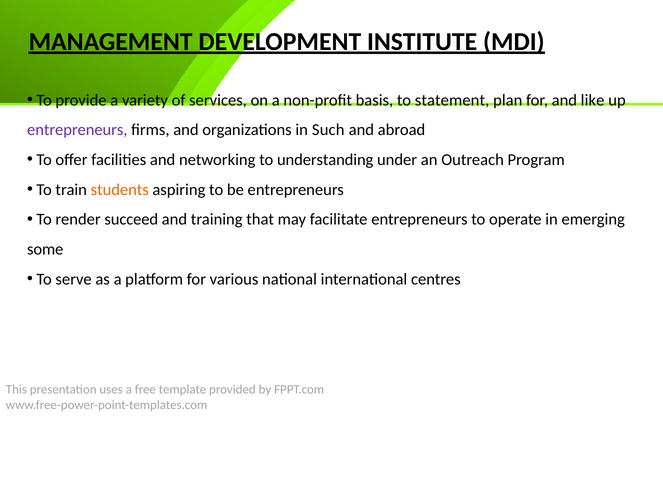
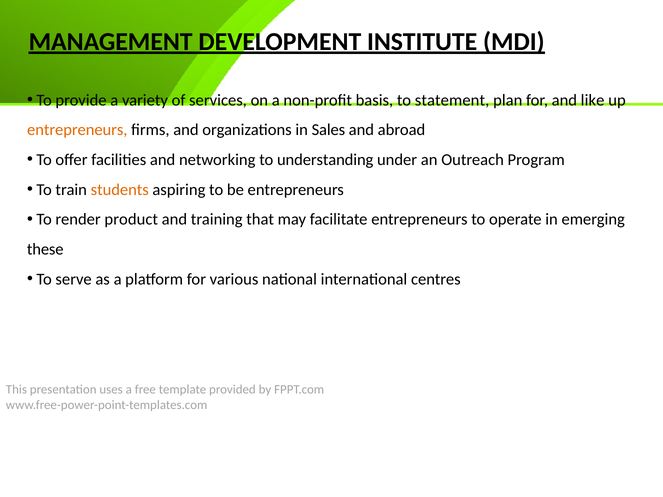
entrepreneurs at (77, 130) colour: purple -> orange
Such: Such -> Sales
succeed: succeed -> product
some: some -> these
